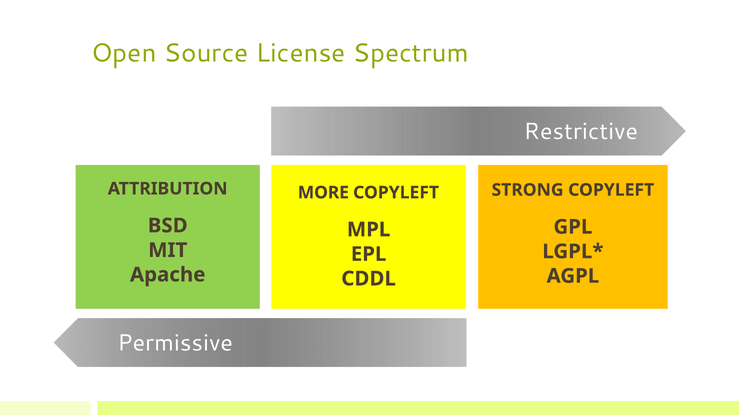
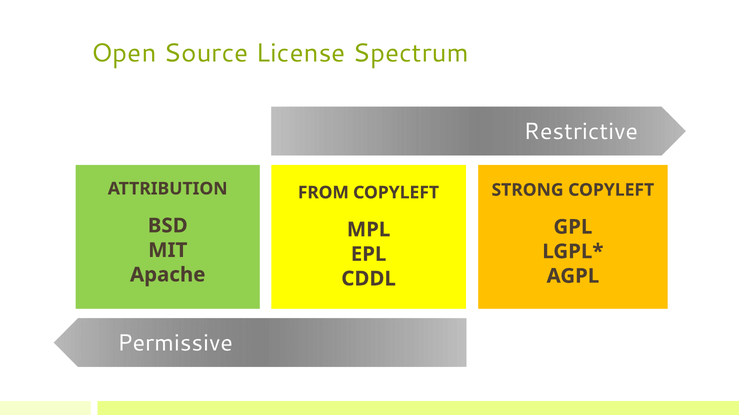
MORE: MORE -> FROM
